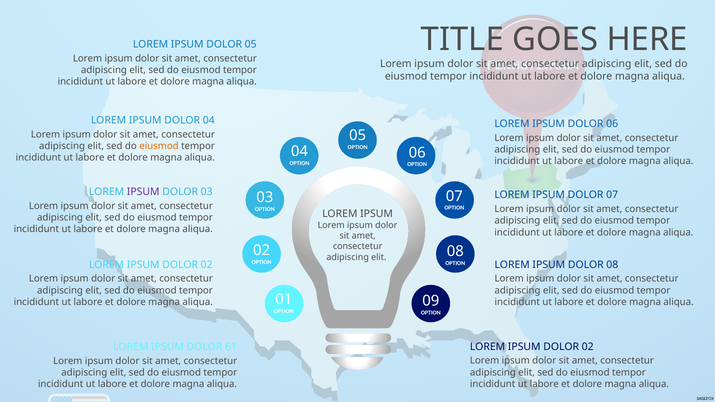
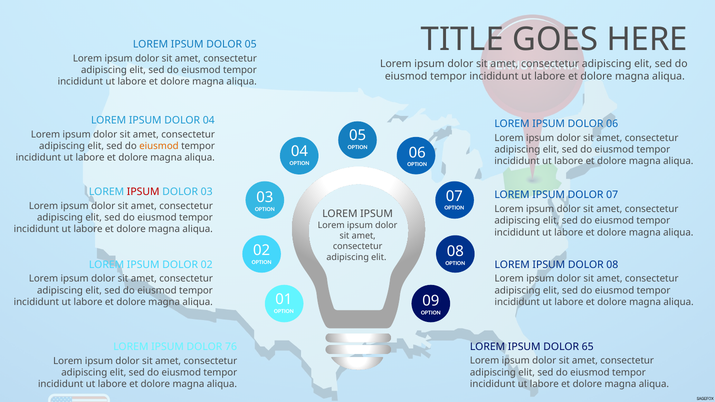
IPSUM at (143, 192) colour: purple -> red
02 at (588, 347): 02 -> 65
61: 61 -> 76
